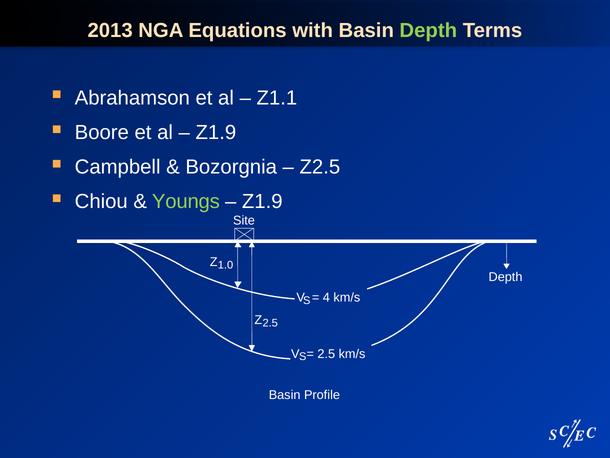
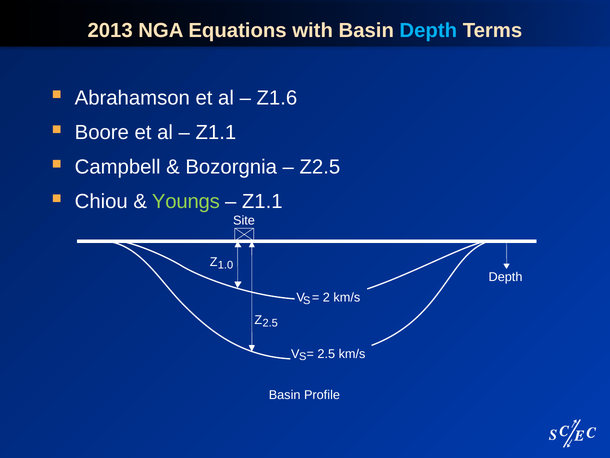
Depth at (428, 31) colour: light green -> light blue
Z1.1: Z1.1 -> Z1.6
Z1.9 at (216, 132): Z1.9 -> Z1.1
Z1.9 at (262, 201): Z1.9 -> Z1.1
4: 4 -> 2
